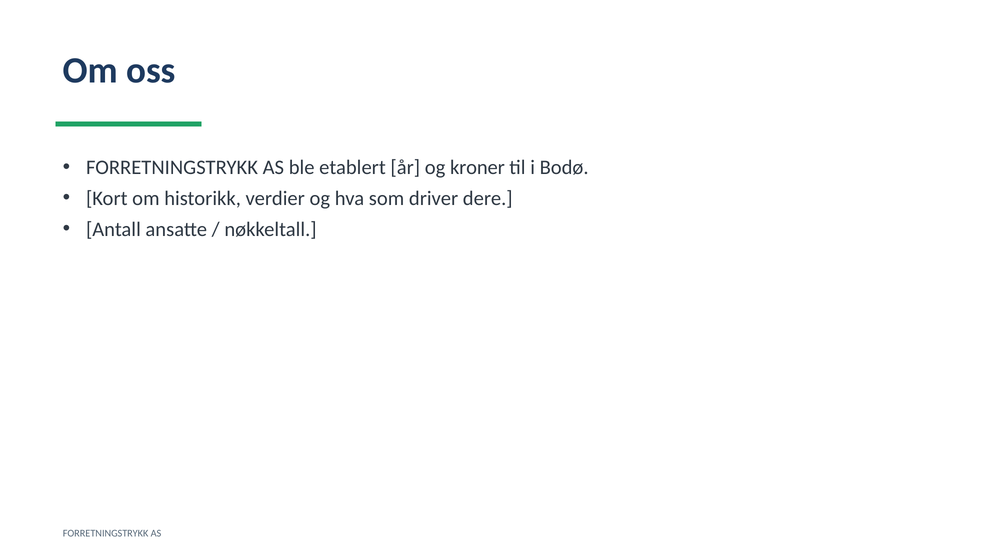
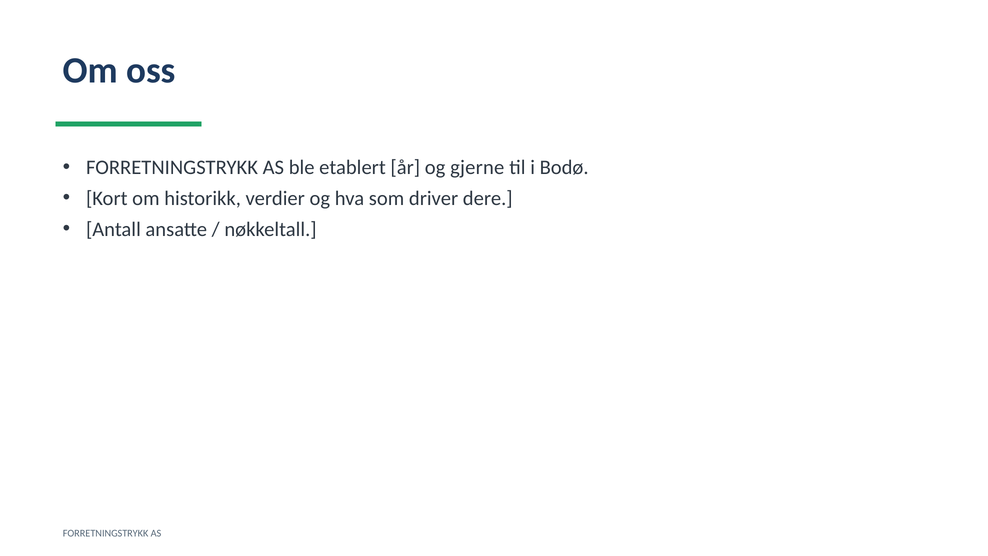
kroner: kroner -> gjerne
